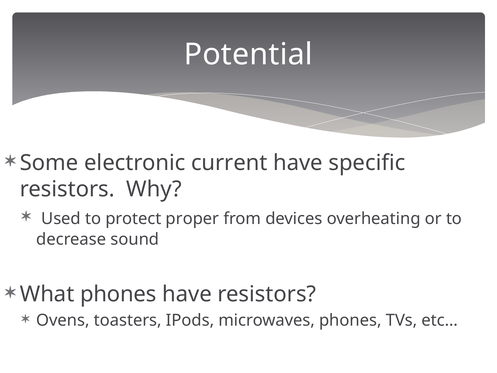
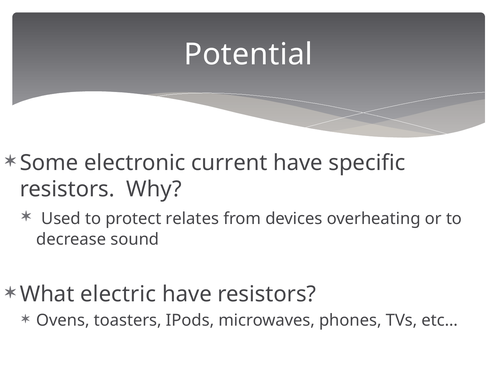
proper: proper -> relates
What phones: phones -> electric
